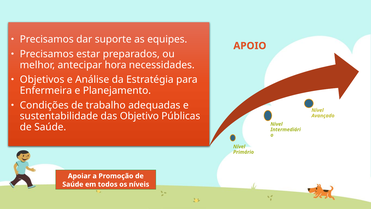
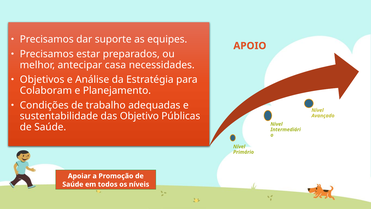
hora: hora -> casa
Enfermeira: Enfermeira -> Colaboram
